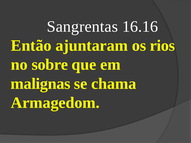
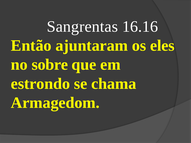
rios: rios -> eles
malignas: malignas -> estrondo
